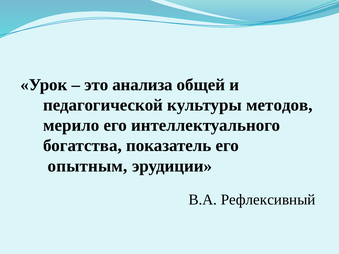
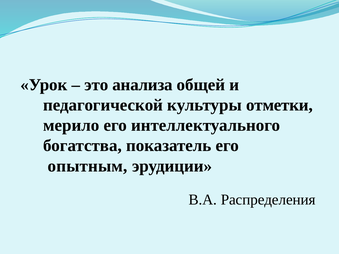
методов: методов -> отметки
Рефлексивный: Рефлексивный -> Распределения
